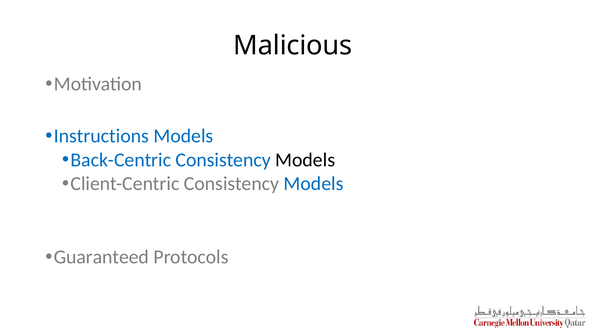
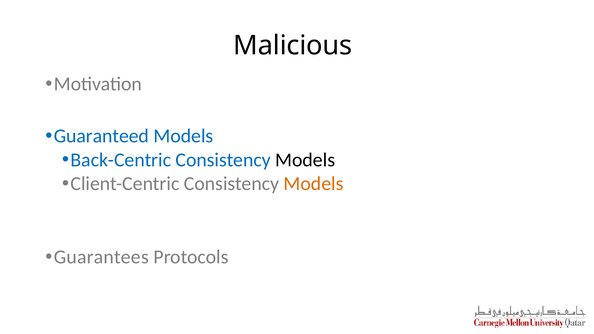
Instructions: Instructions -> Guaranteed
Models at (314, 184) colour: blue -> orange
Guaranteed: Guaranteed -> Guarantees
